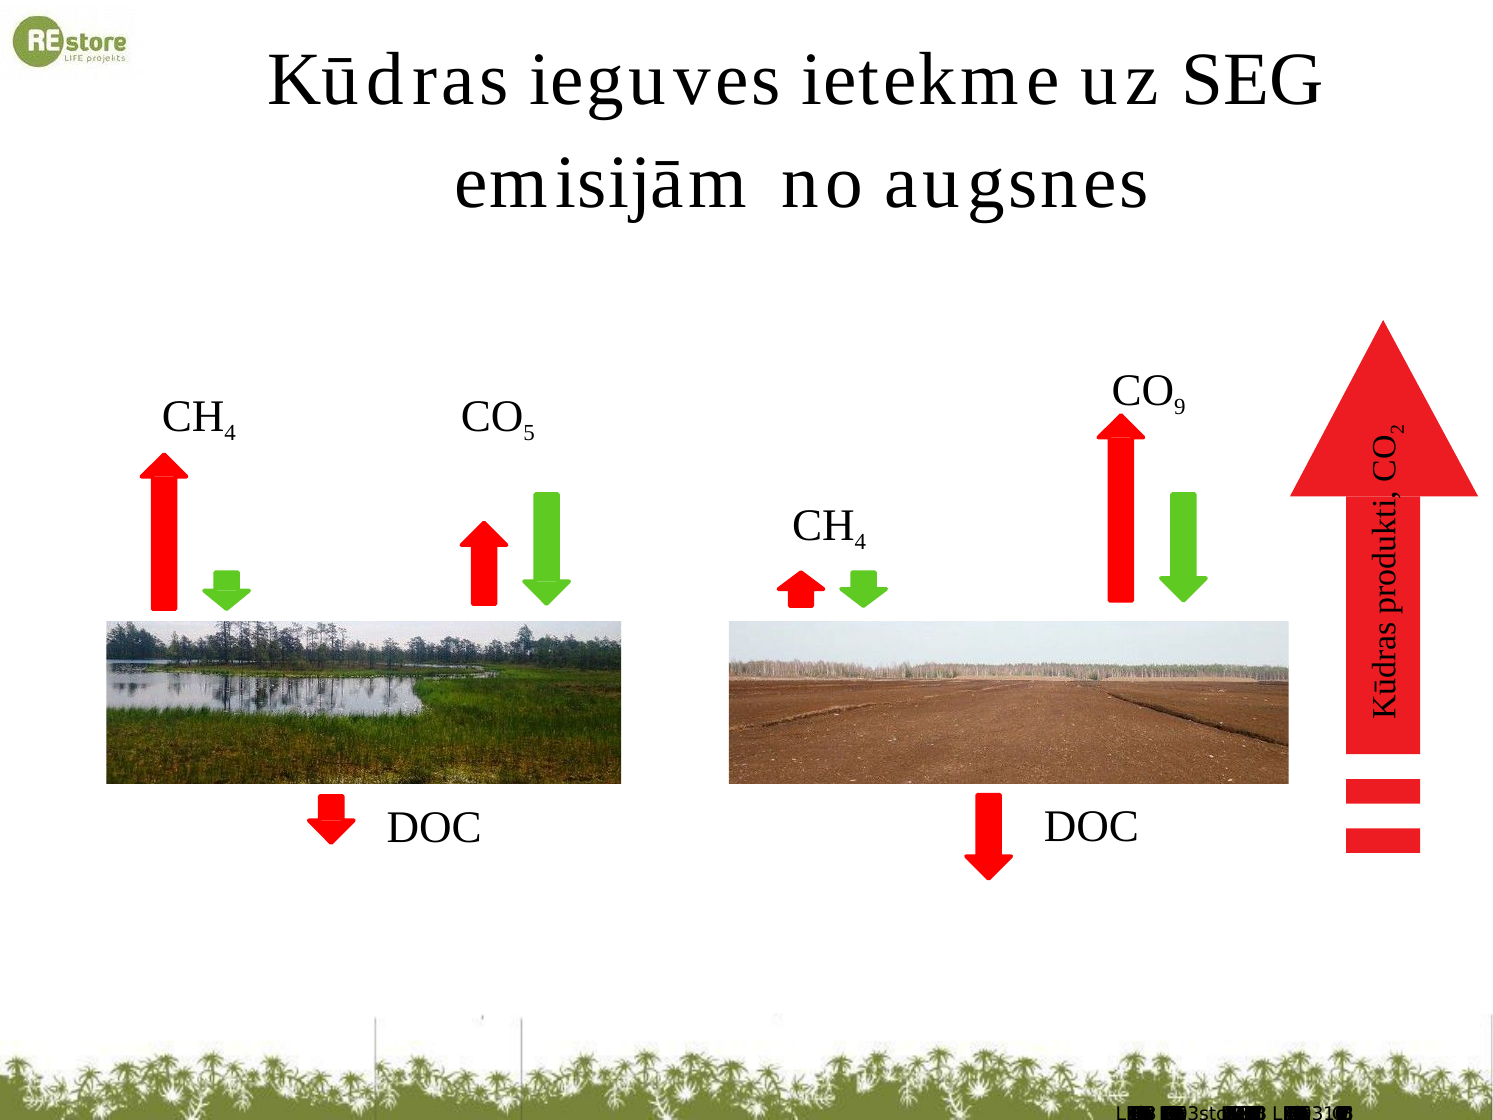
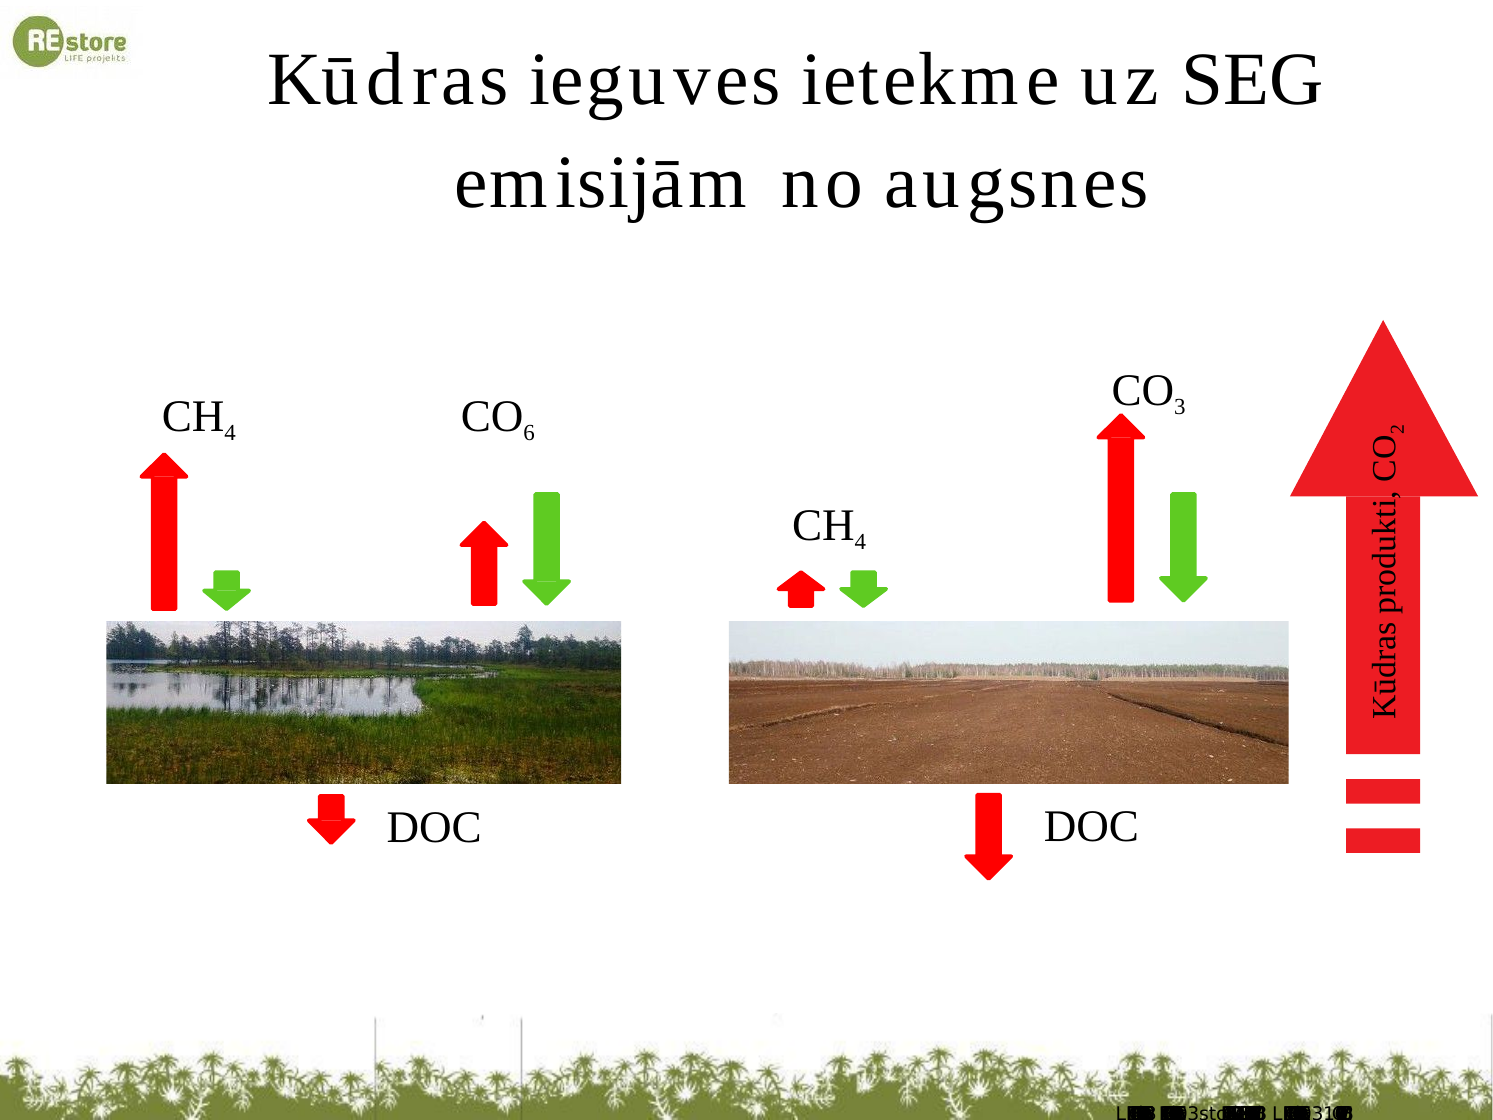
9: 9 -> 3
5: 5 -> 6
